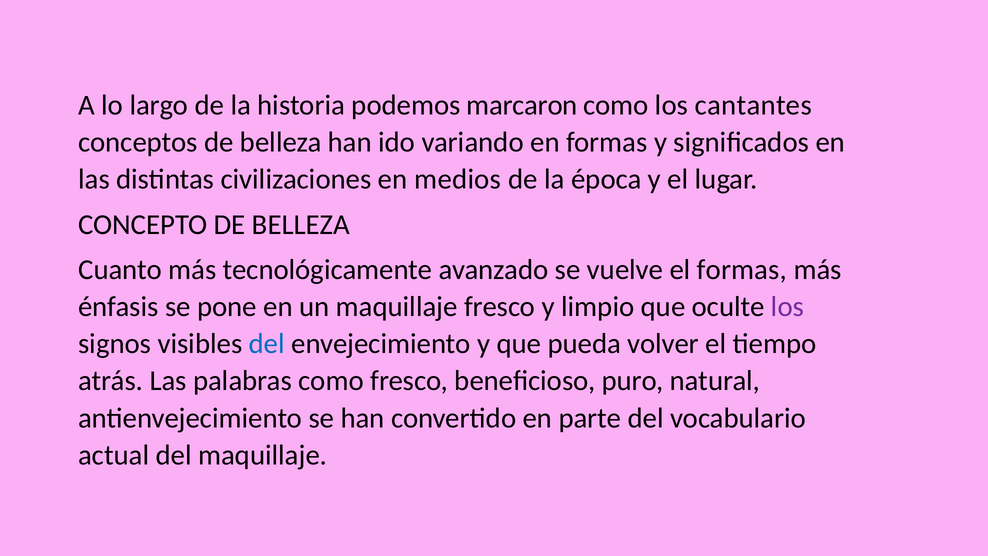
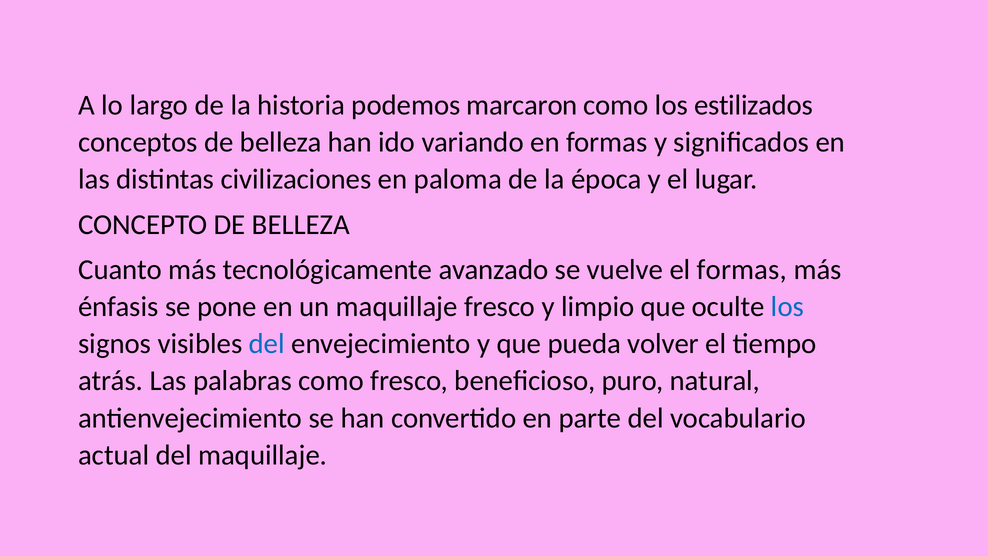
cantantes: cantantes -> estilizados
medios: medios -> paloma
los at (787, 307) colour: purple -> blue
